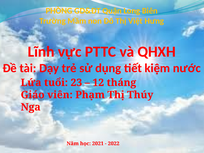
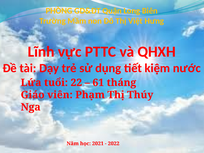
23: 23 -> 22
12: 12 -> 61
